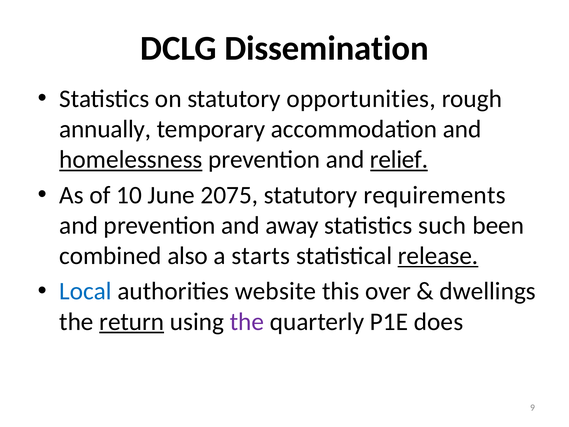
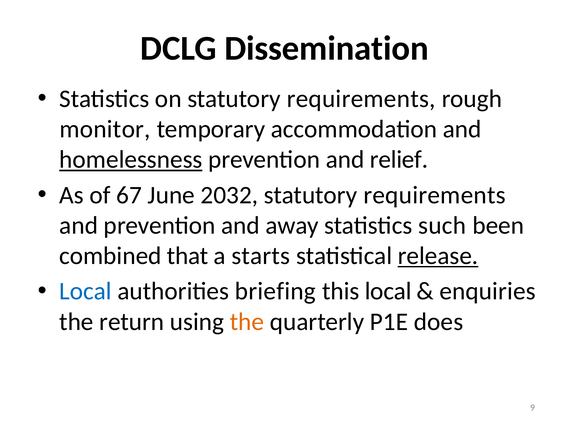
on statutory opportunities: opportunities -> requirements
annually: annually -> monitor
relief underline: present -> none
10: 10 -> 67
2075: 2075 -> 2032
also: also -> that
website: website -> briefing
this over: over -> local
dwellings: dwellings -> enquiries
return underline: present -> none
the at (247, 322) colour: purple -> orange
